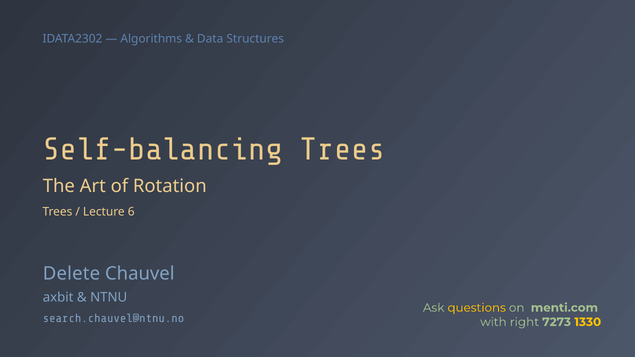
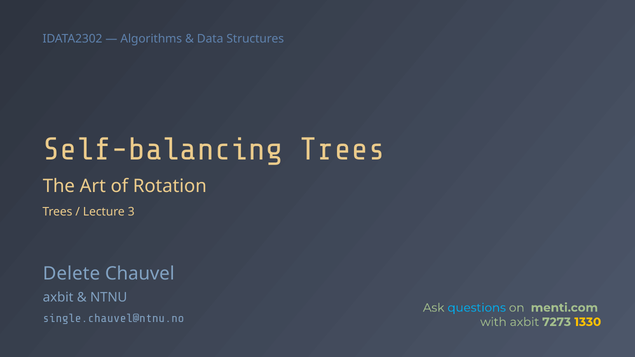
6: 6 -> 3
questions colour: yellow -> light blue
search.chauvel@ntnu.no: search.chauvel@ntnu.no -> single.chauvel@ntnu.no
with right: right -> axbit
